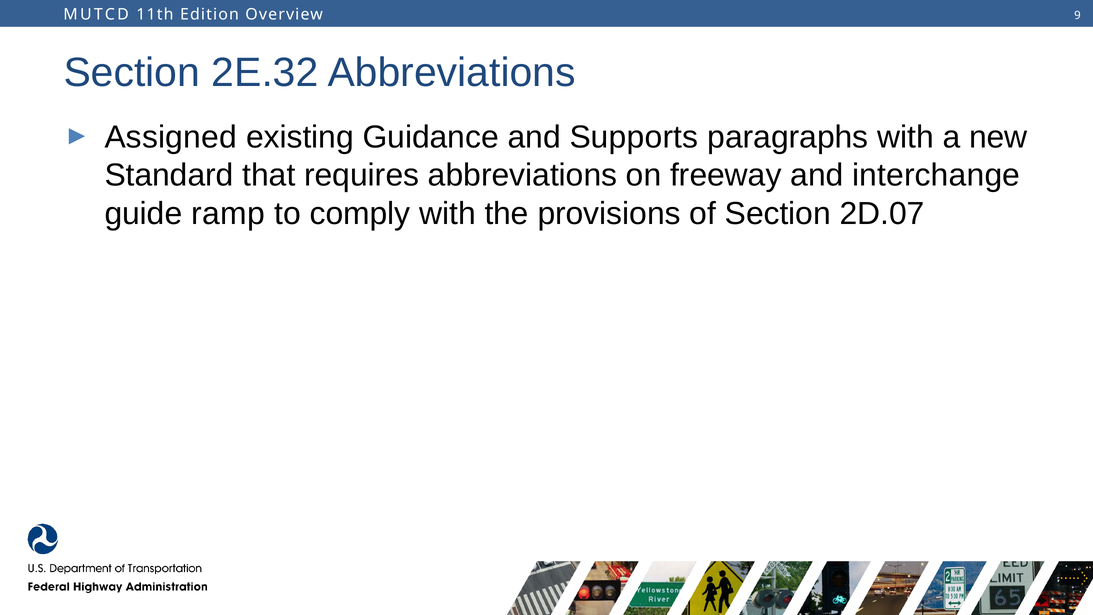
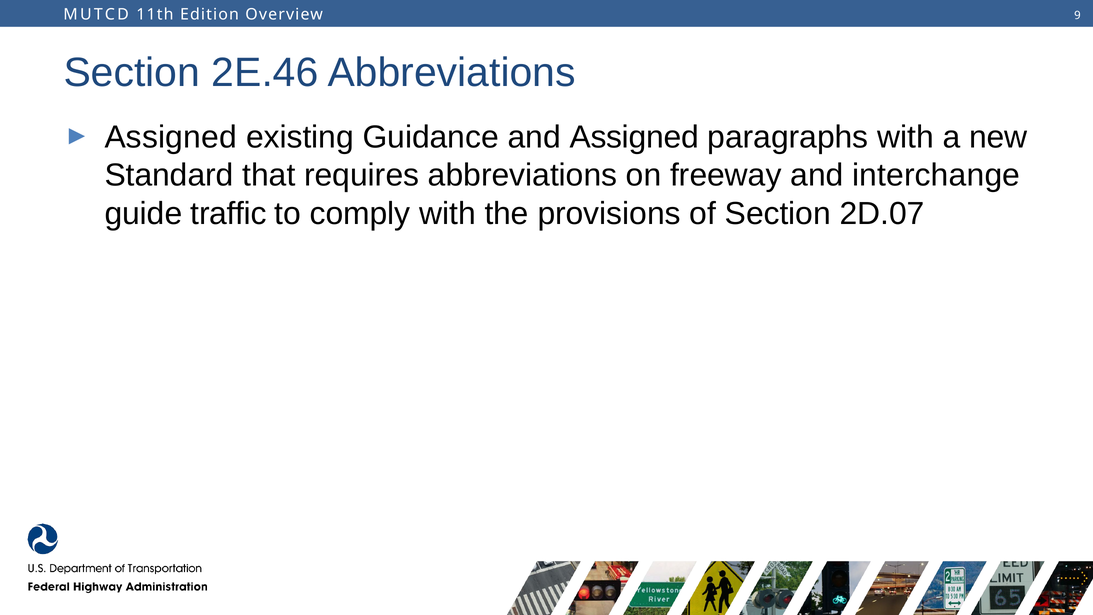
2E.32: 2E.32 -> 2E.46
and Supports: Supports -> Assigned
ramp: ramp -> traffic
